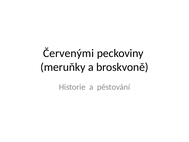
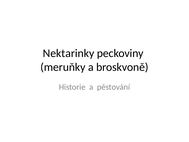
Červenými: Červenými -> Nektarinky
